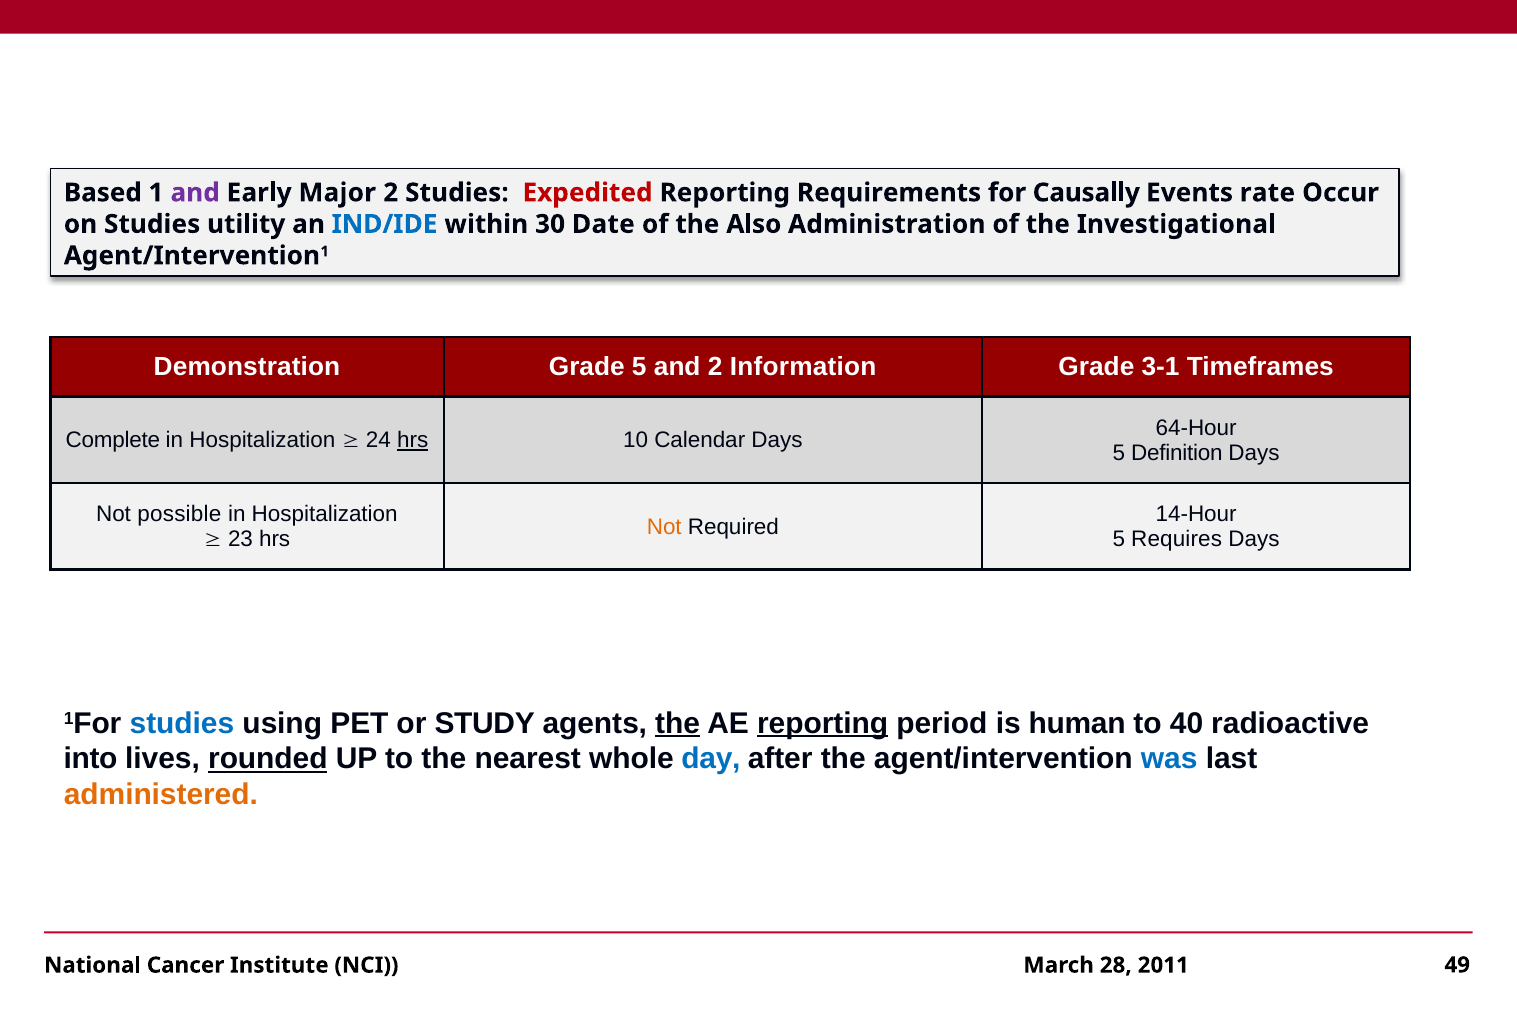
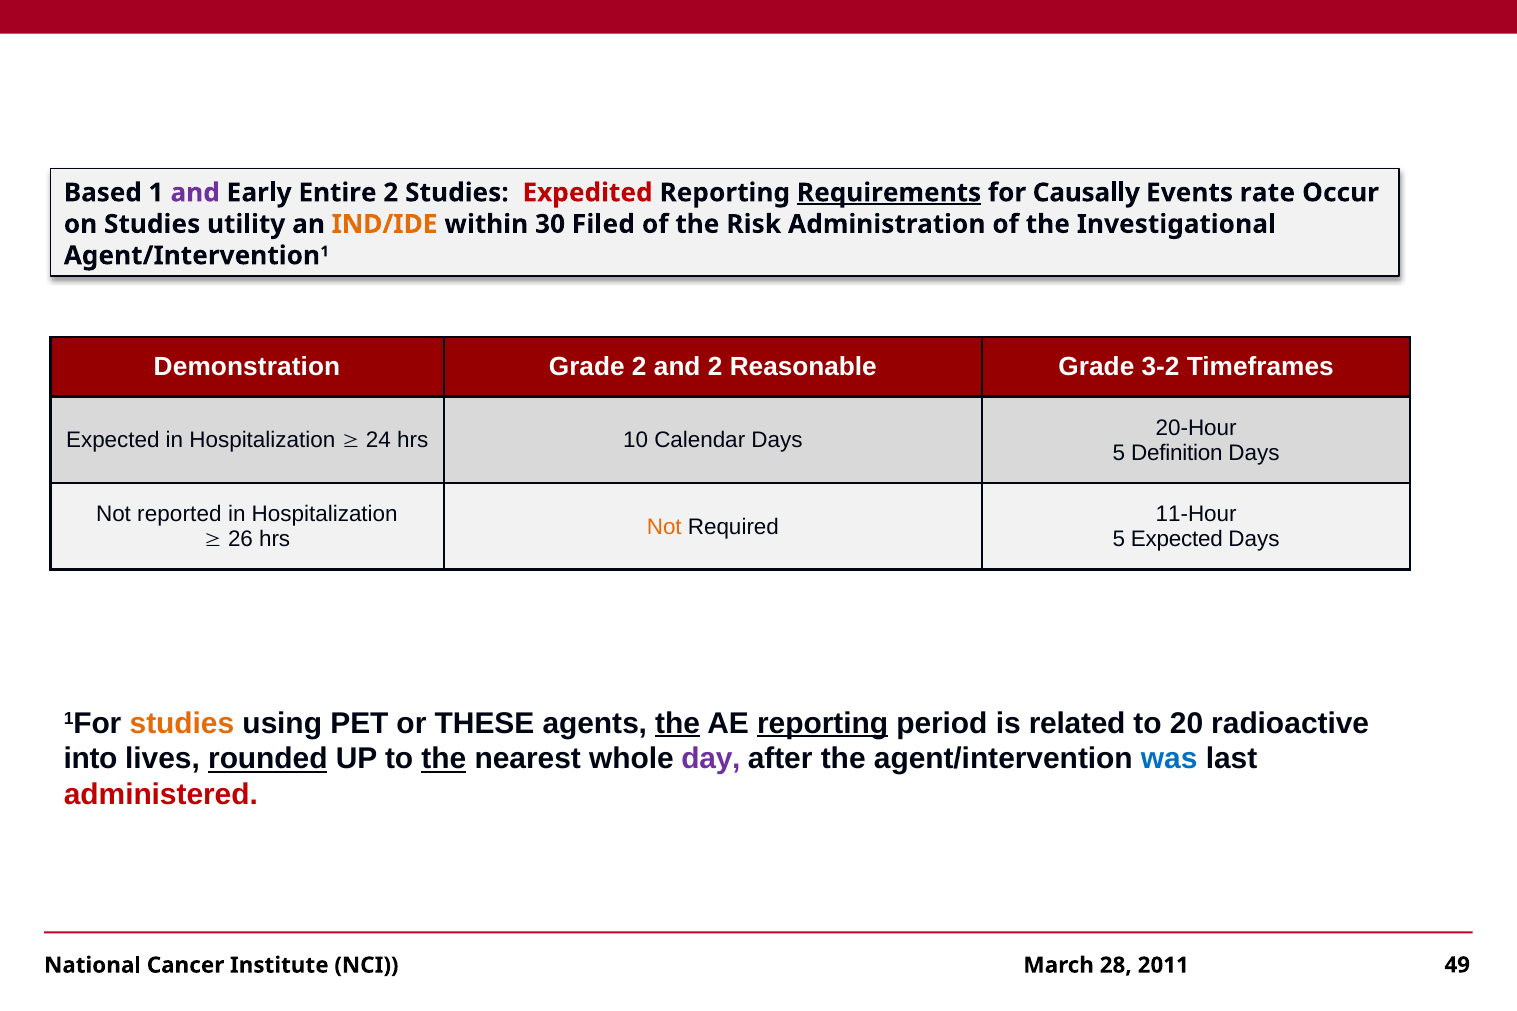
Major: Major -> Entire
Requirements underline: none -> present
IND/IDE colour: blue -> orange
Date: Date -> Filed
Also: Also -> Risk
Grade 5: 5 -> 2
Information: Information -> Reasonable
3-1: 3-1 -> 3-2
64-Hour: 64-Hour -> 20-Hour
Complete at (113, 440): Complete -> Expected
hrs at (413, 440) underline: present -> none
possible: possible -> reported
14-Hour: 14-Hour -> 11-Hour
5 Requires: Requires -> Expected
23: 23 -> 26
studies at (182, 723) colour: blue -> orange
STUDY: STUDY -> THESE
human: human -> related
40: 40 -> 20
the at (444, 759) underline: none -> present
day colour: blue -> purple
administered colour: orange -> red
